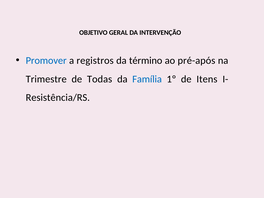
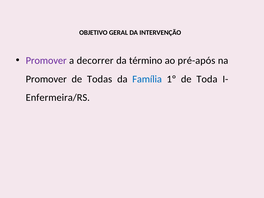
Promover at (46, 61) colour: blue -> purple
registros: registros -> decorrer
Trimestre at (46, 79): Trimestre -> Promover
Itens: Itens -> Toda
Resistência/RS: Resistência/RS -> Enfermeira/RS
